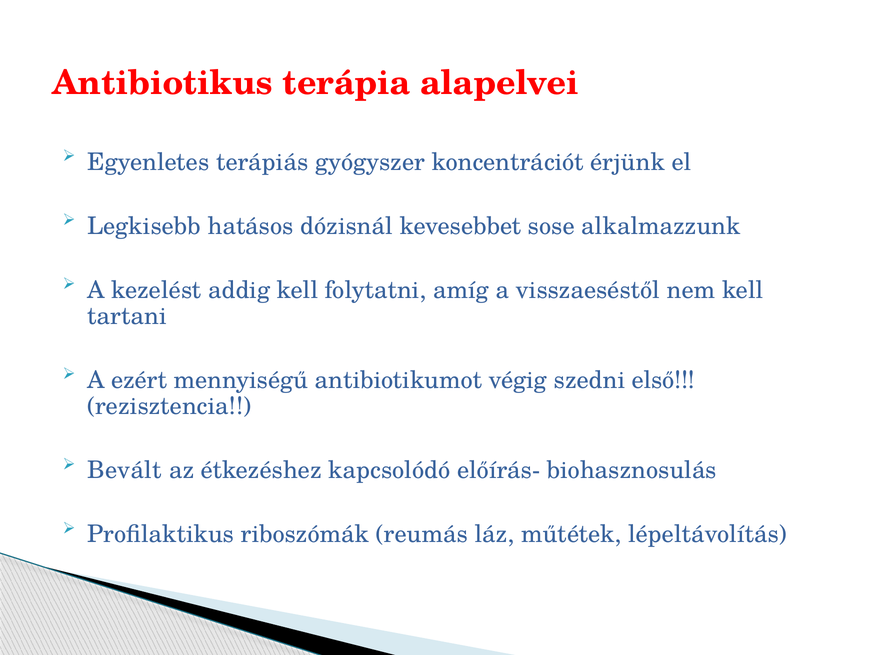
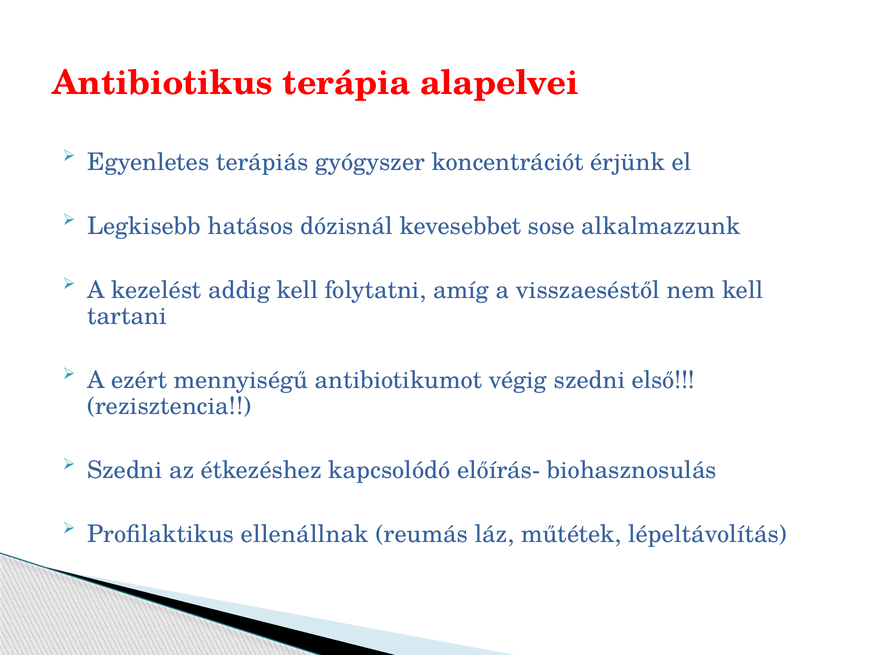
Bevált at (125, 470): Bevált -> Szedni
riboszómák: riboszómák -> ellenállnak
